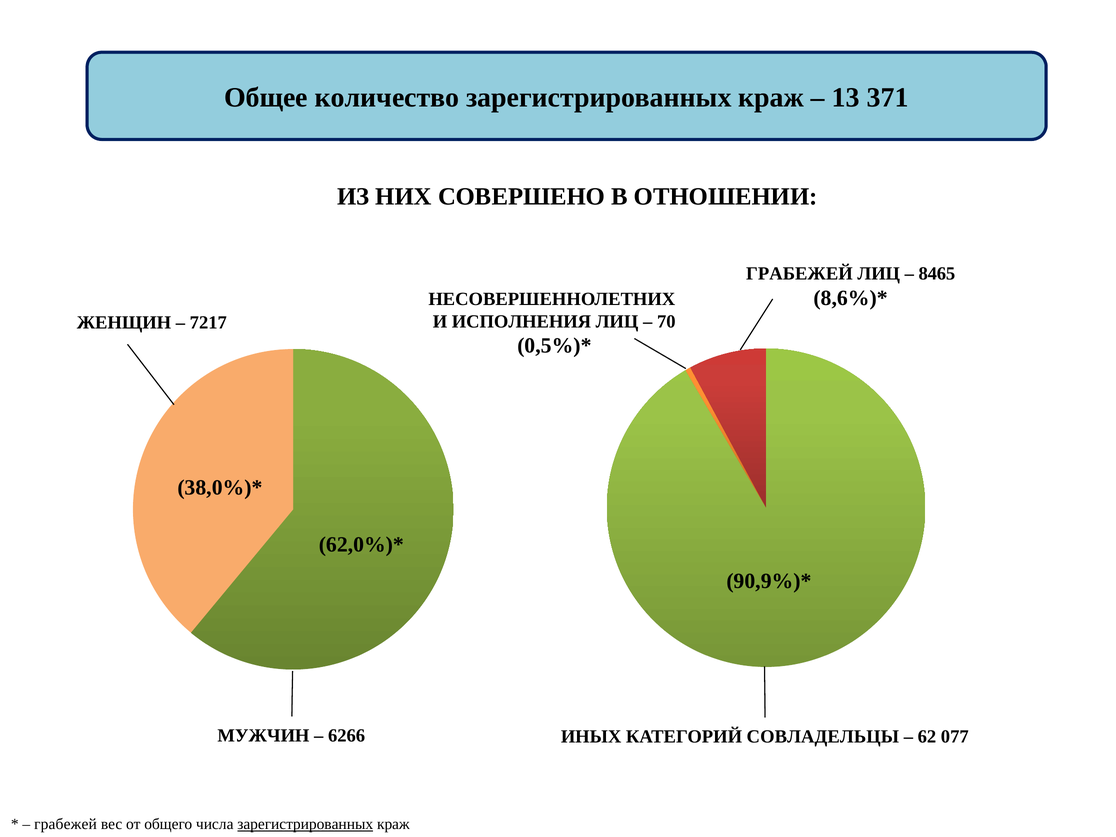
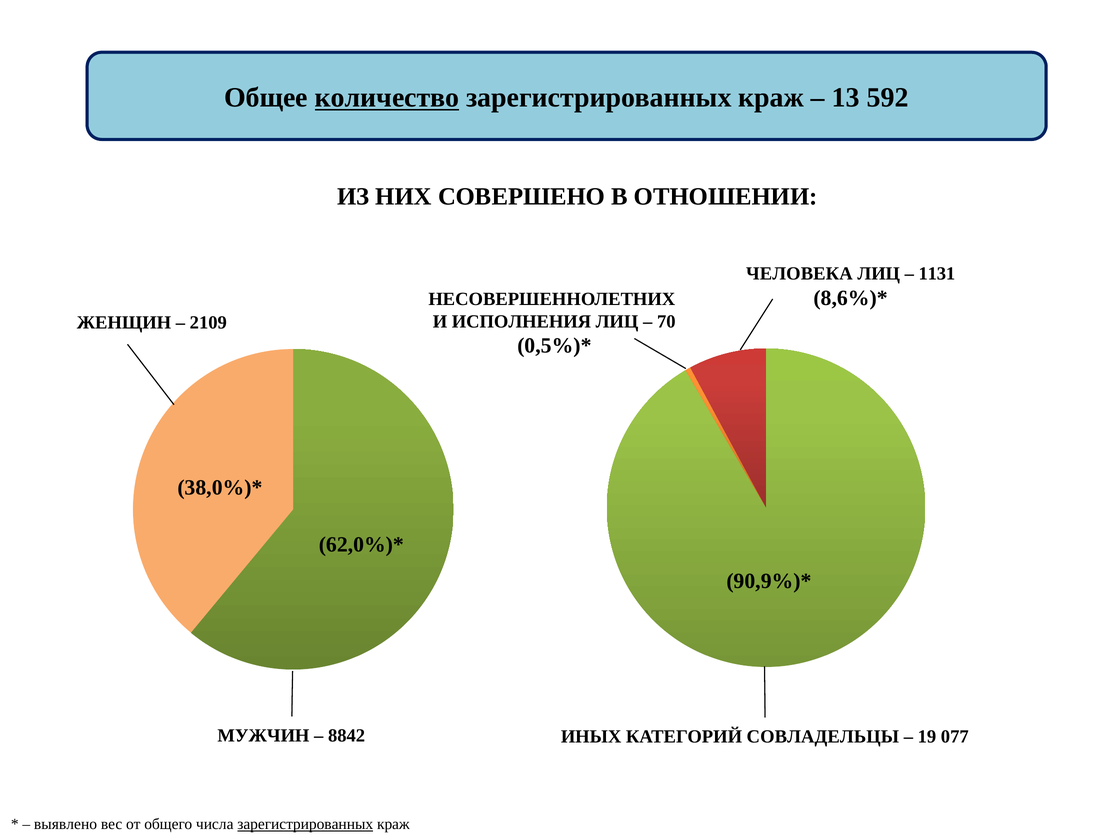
количество underline: none -> present
371: 371 -> 592
ГРАБЕЖЕЙ at (799, 273): ГРАБЕЖЕЙ -> ЧЕЛОВЕКА
8465: 8465 -> 1131
7217: 7217 -> 2109
6266: 6266 -> 8842
62: 62 -> 19
грабежей at (66, 824): грабежей -> выявлено
